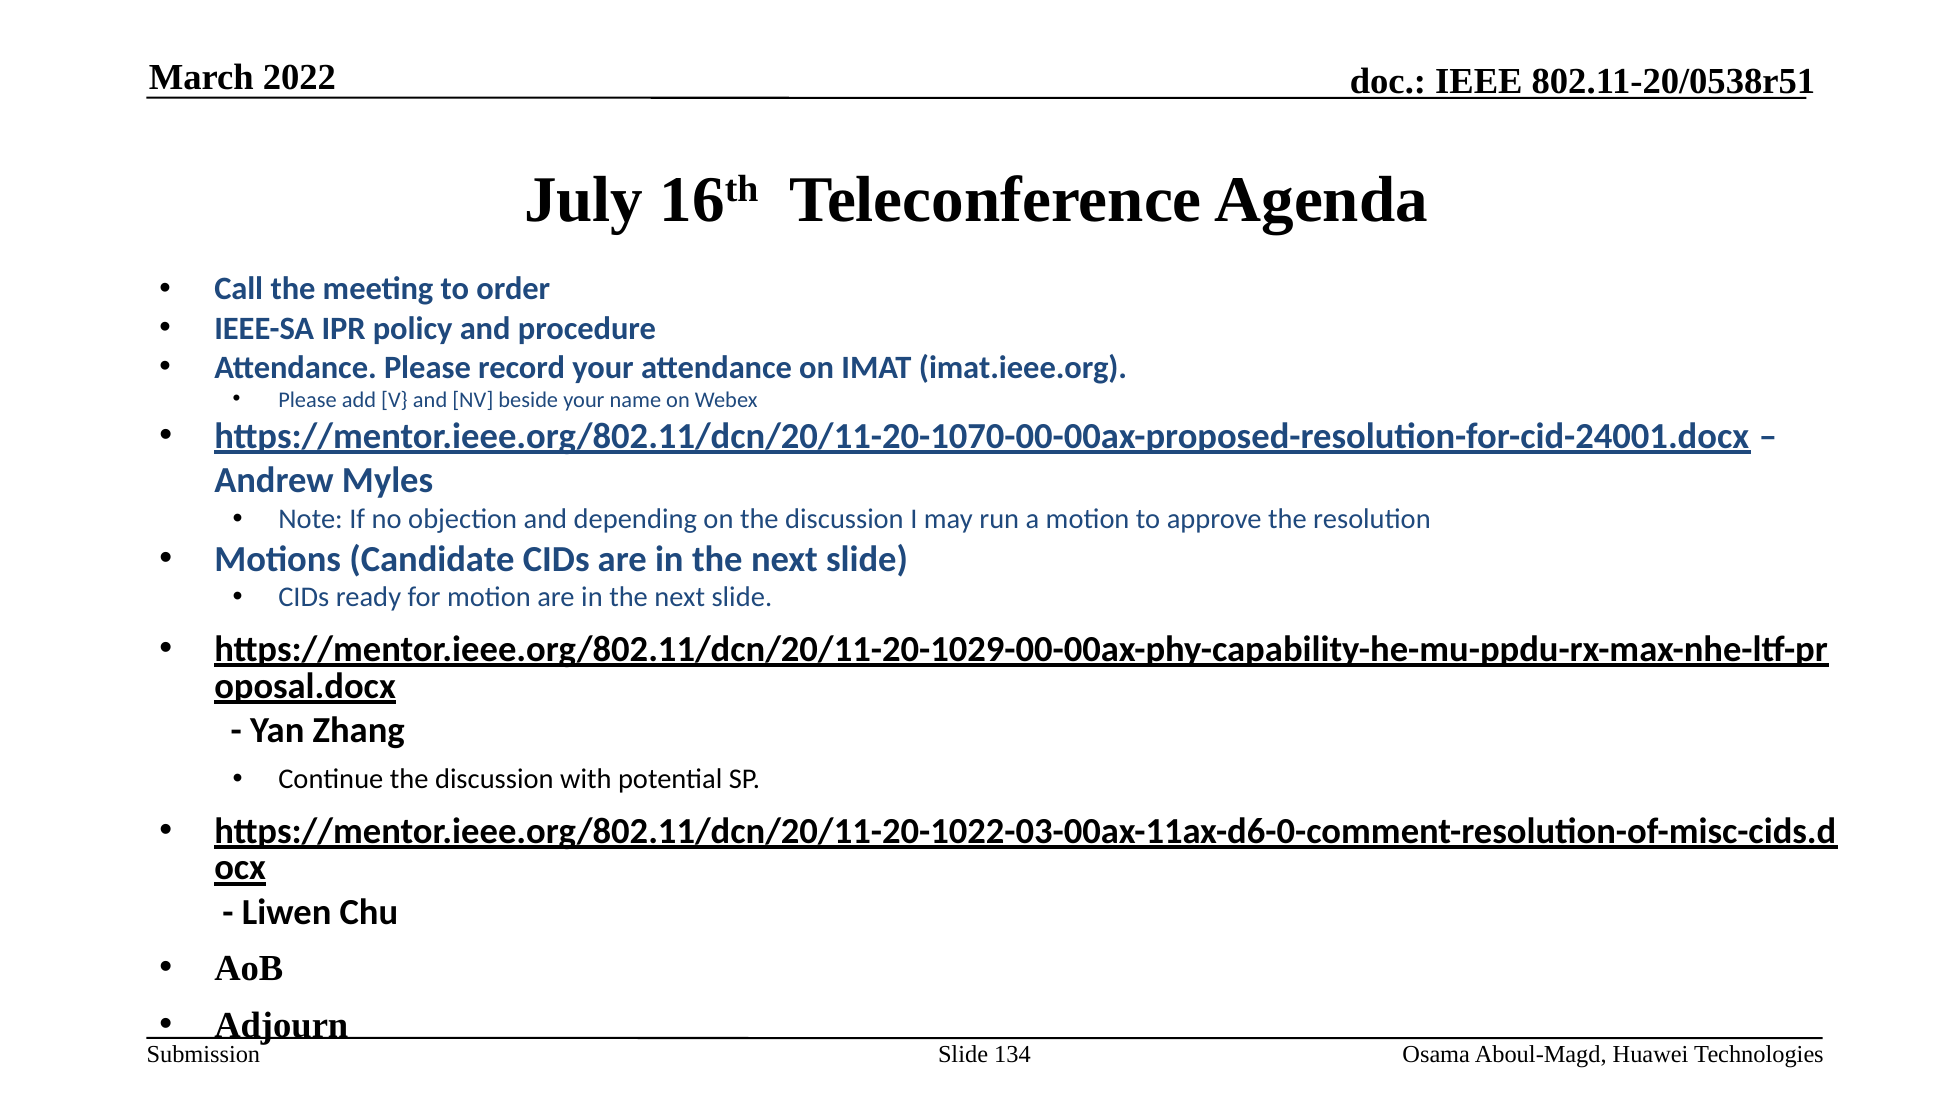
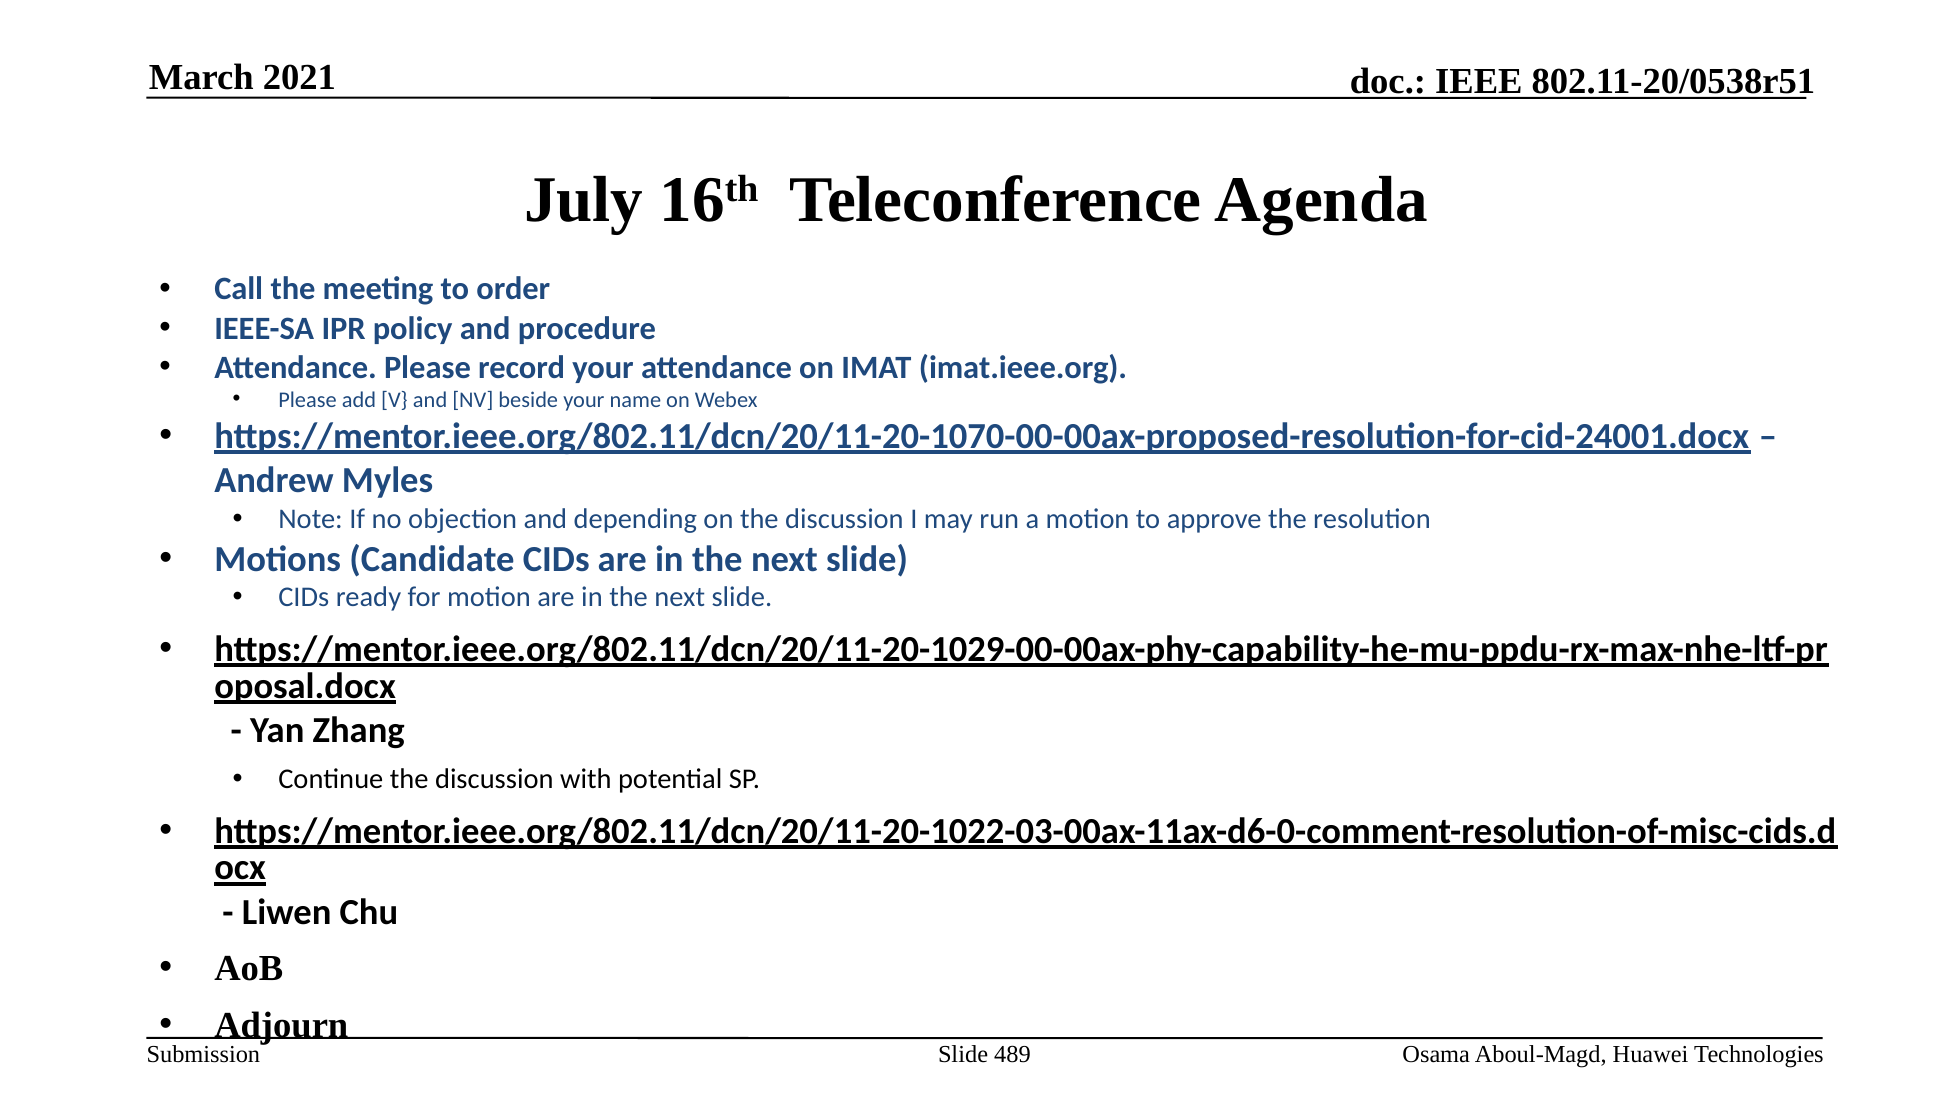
2022: 2022 -> 2021
134: 134 -> 489
